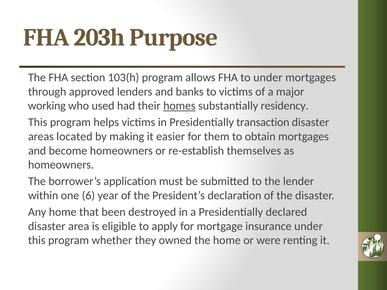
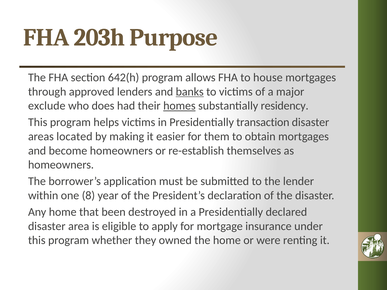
103(h: 103(h -> 642(h
to under: under -> house
banks underline: none -> present
working: working -> exclude
used: used -> does
6: 6 -> 8
